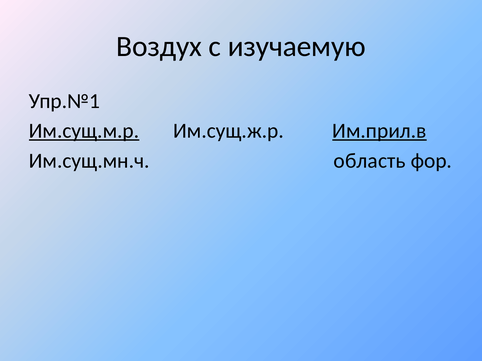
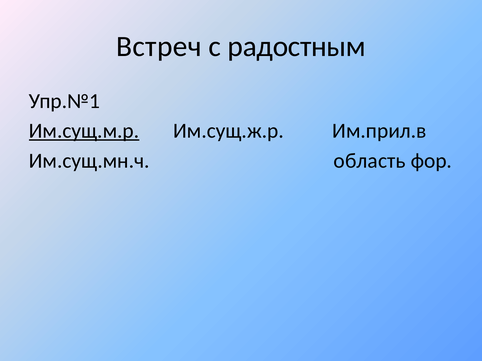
Воздух: Воздух -> Встреч
изучаемую: изучаемую -> радостным
Им.прил.в underline: present -> none
